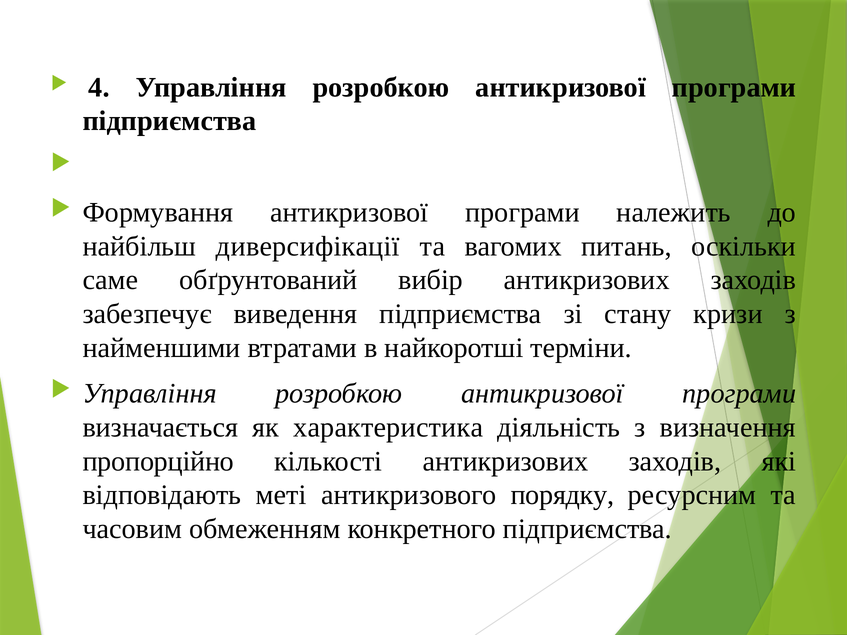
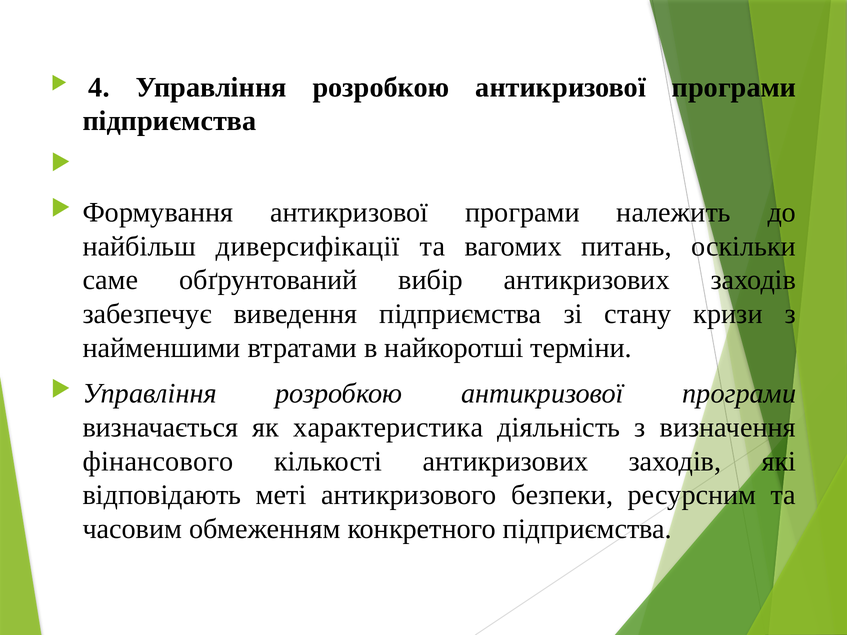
пропорційно: пропорційно -> фінансового
порядку: порядку -> безпеки
